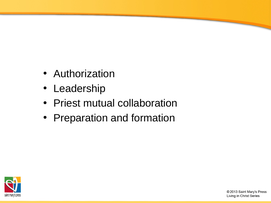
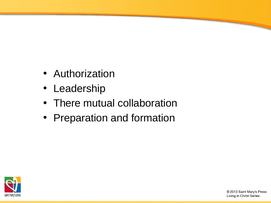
Priest: Priest -> There
